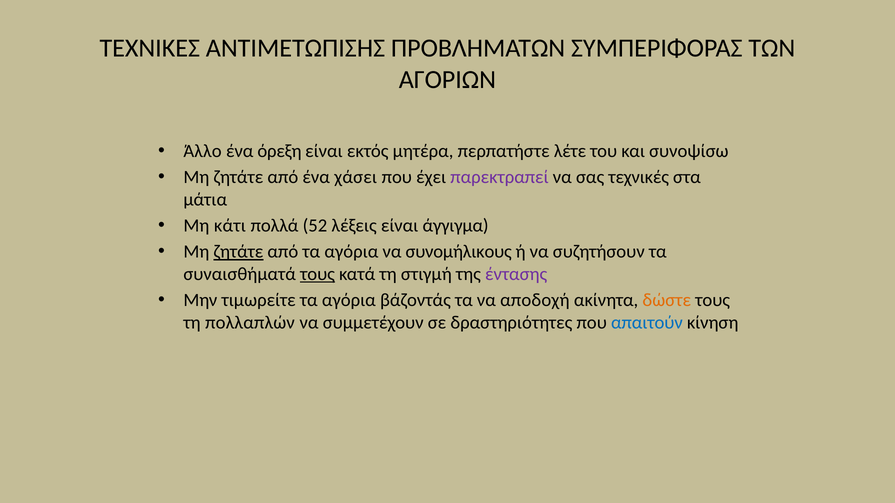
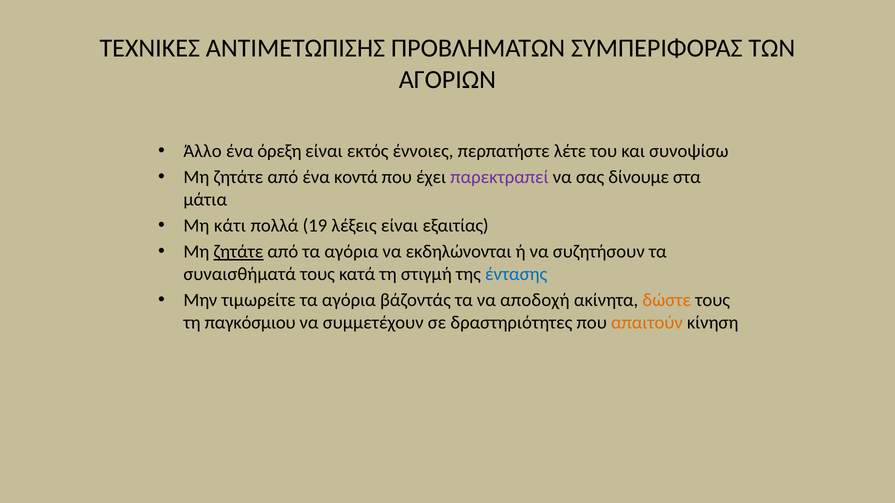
μητέρα: μητέρα -> έννοιες
χάσει: χάσει -> κοντά
τεχνικές: τεχνικές -> δίνουμε
52: 52 -> 19
άγγιγμα: άγγιγμα -> εξαιτίας
συνομήλικους: συνομήλικους -> εκδηλώνονται
τους at (317, 274) underline: present -> none
έντασης colour: purple -> blue
πολλαπλών: πολλαπλών -> παγκόσμιου
απαιτούν colour: blue -> orange
